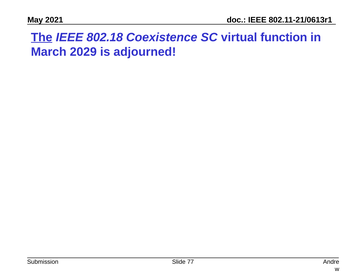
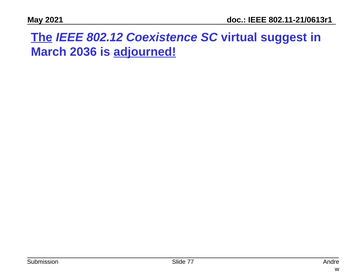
802.18: 802.18 -> 802.12
function: function -> suggest
2029: 2029 -> 2036
adjourned underline: none -> present
